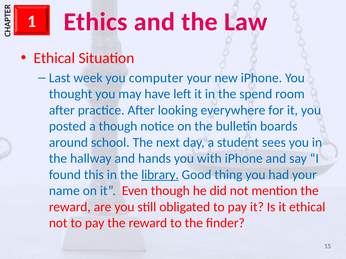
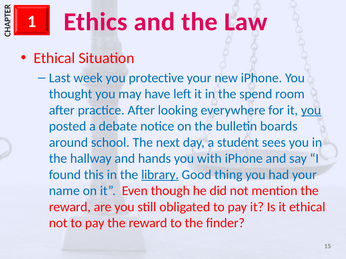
computer: computer -> protective
you at (311, 110) underline: none -> present
a though: though -> debate
